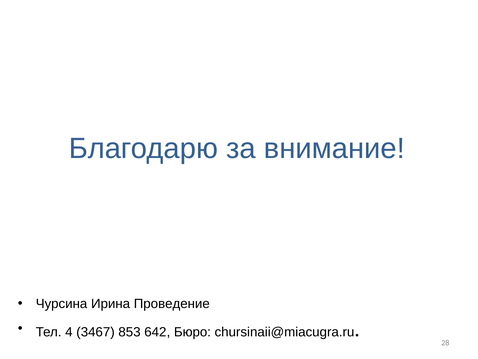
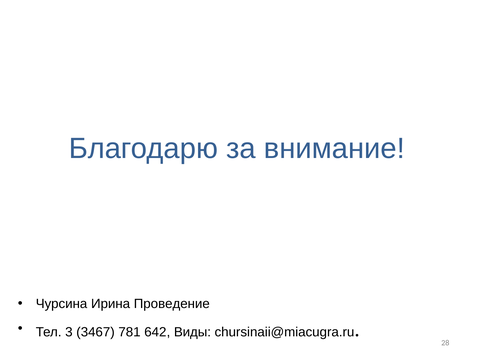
4: 4 -> 3
853: 853 -> 781
Бюро: Бюро -> Виды
